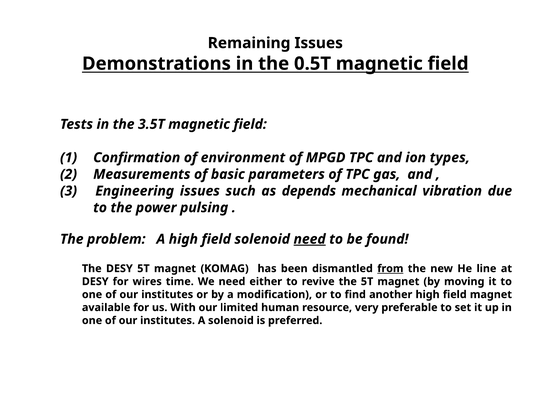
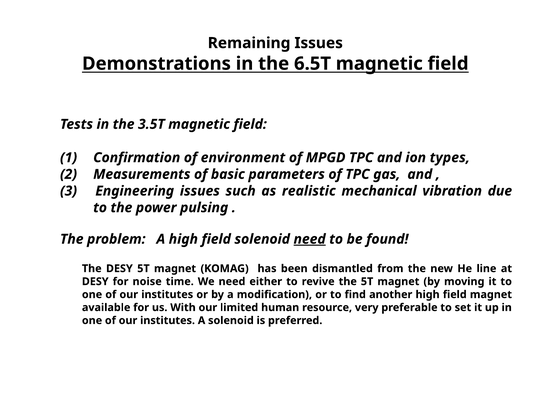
0.5T: 0.5T -> 6.5T
depends: depends -> realistic
from underline: present -> none
wires: wires -> noise
